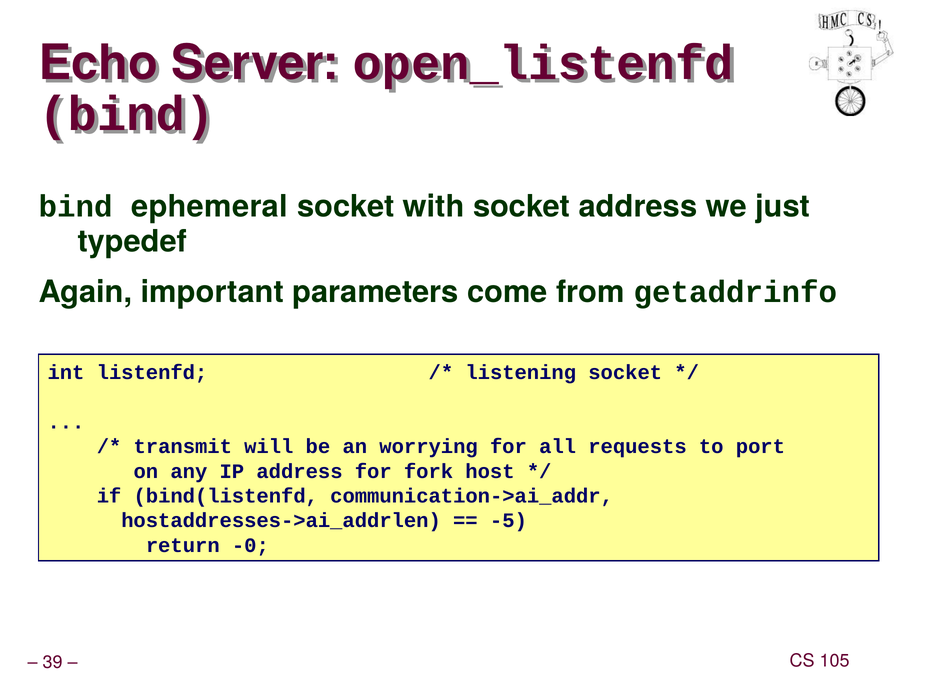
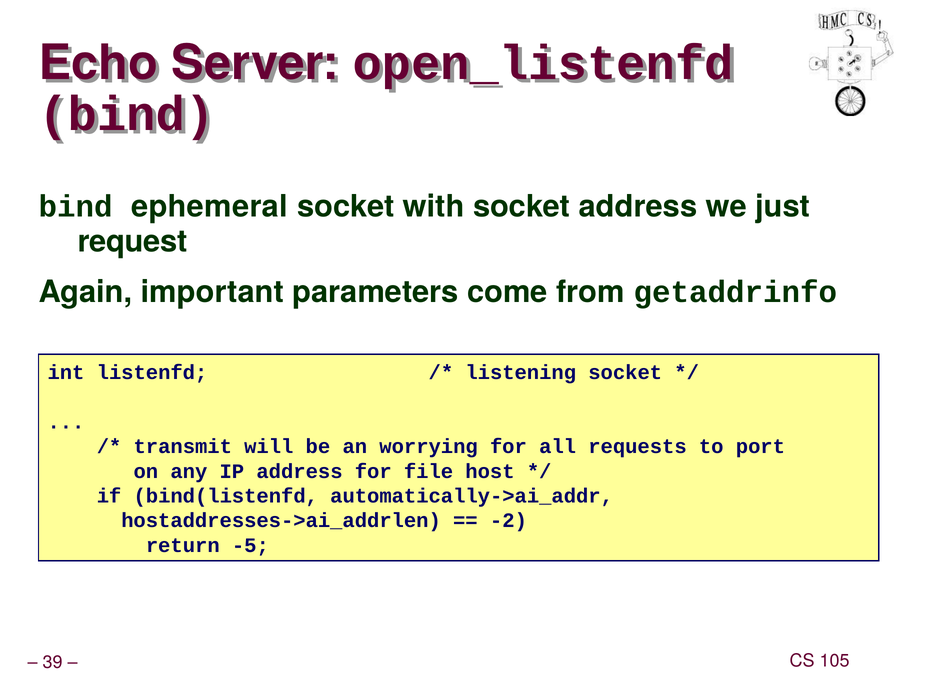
typedef: typedef -> request
fork: fork -> file
communication->ai_addr: communication->ai_addr -> automatically->ai_addr
-5: -5 -> -2
-0: -0 -> -5
